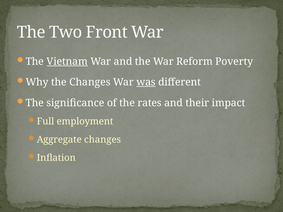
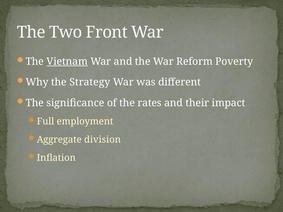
the Changes: Changes -> Strategy
was underline: present -> none
Aggregate changes: changes -> division
